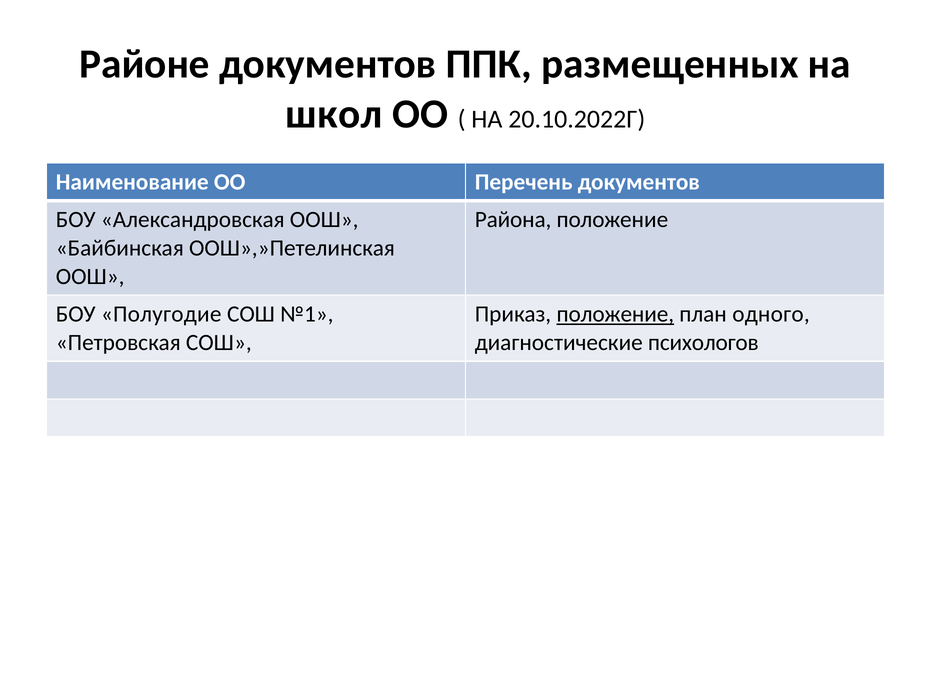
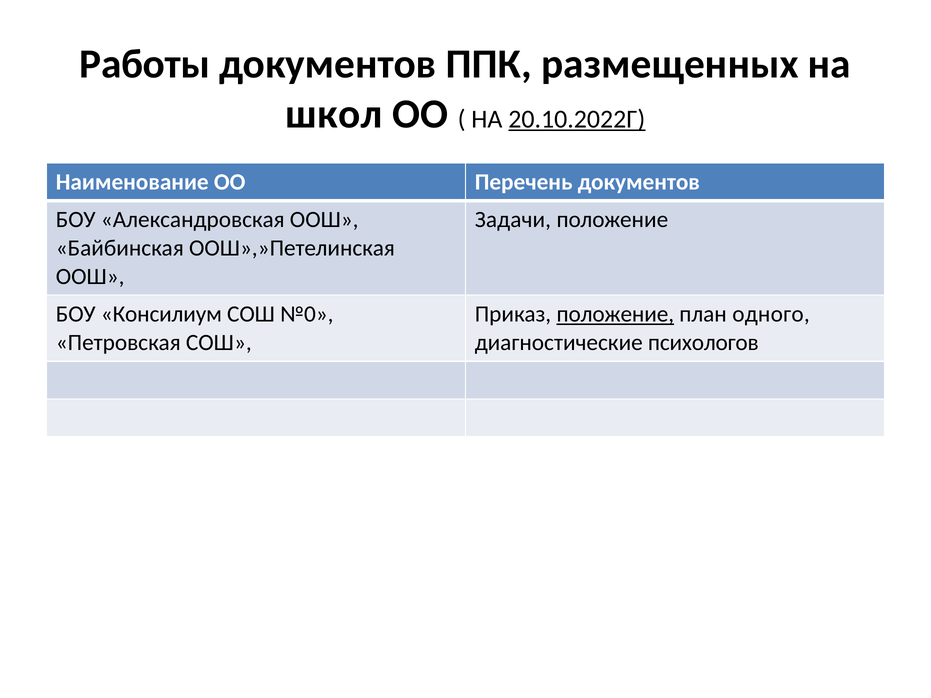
Районе: Районе -> Работы
20.10.2022Г underline: none -> present
Района: Района -> Задачи
Полугодие: Полугодие -> Консилиум
№1: №1 -> №0
